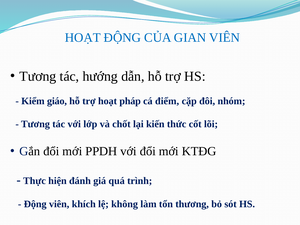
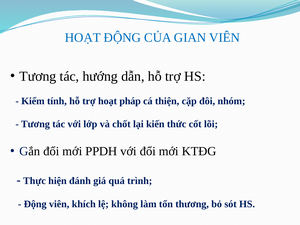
giáo: giáo -> tính
điểm: điểm -> thiện
